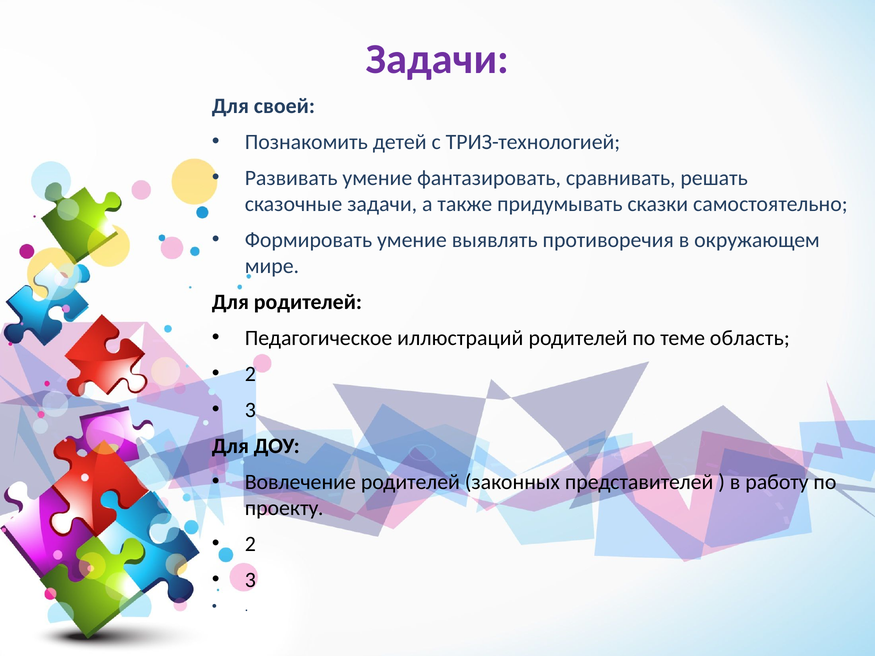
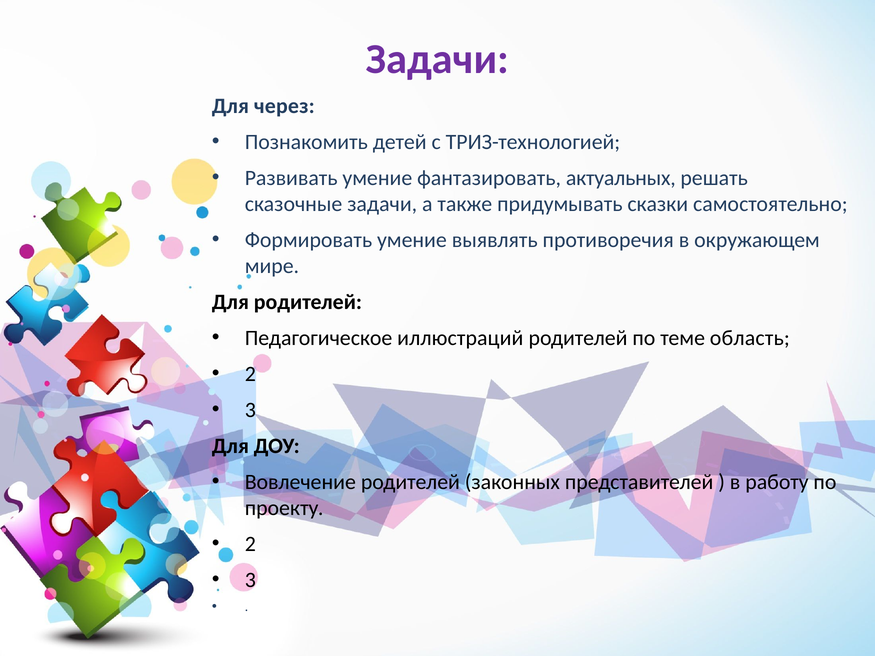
своей: своей -> через
сравнивать: сравнивать -> актуальных
